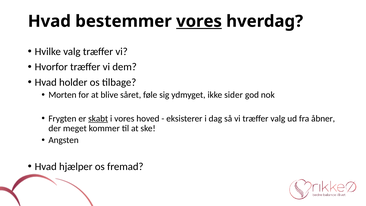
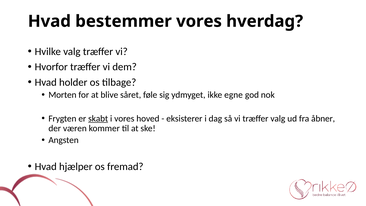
vores at (199, 21) underline: present -> none
sider: sider -> egne
meget: meget -> væren
